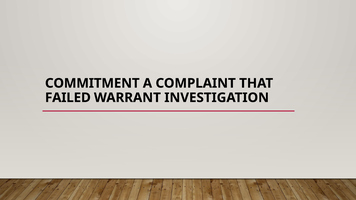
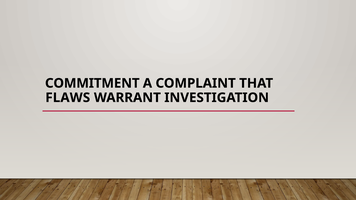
FAILED: FAILED -> FLAWS
